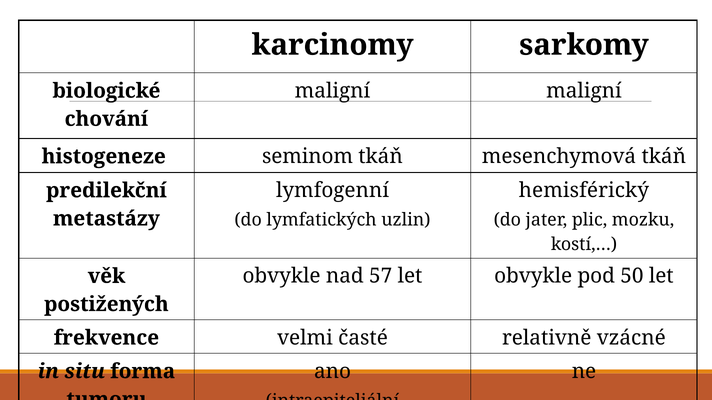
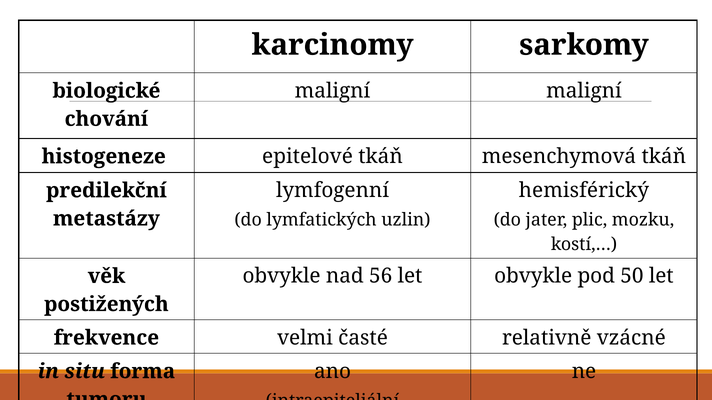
seminom: seminom -> epitelové
57: 57 -> 56
